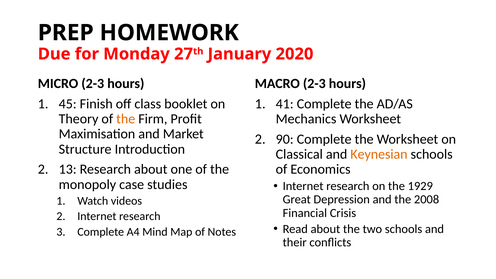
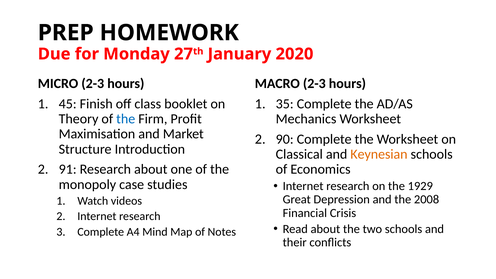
41: 41 -> 35
the at (126, 119) colour: orange -> blue
13: 13 -> 91
